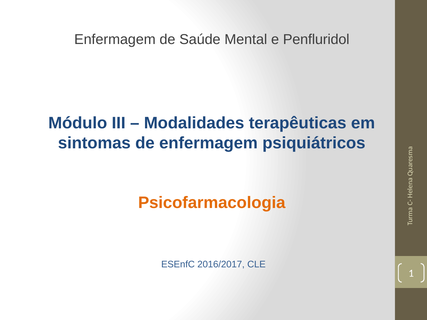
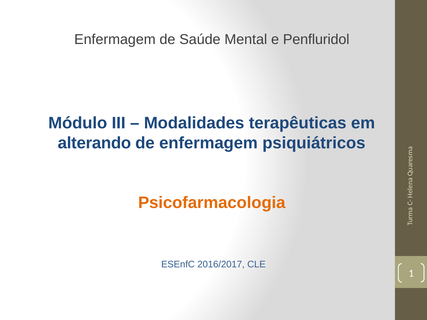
sintomas: sintomas -> alterando
